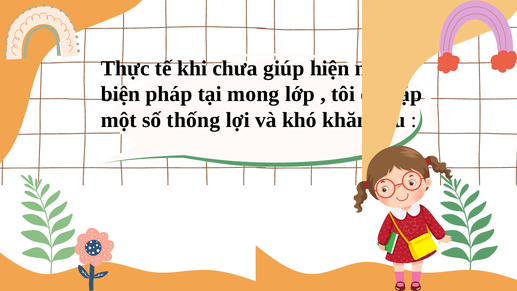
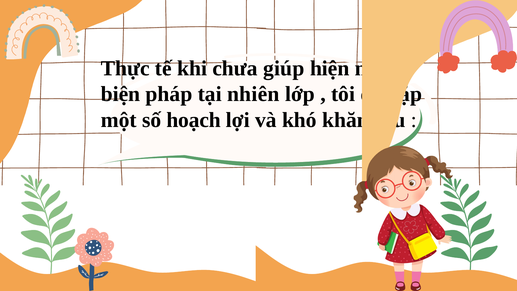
mong: mong -> nhiên
thống: thống -> hoạch
